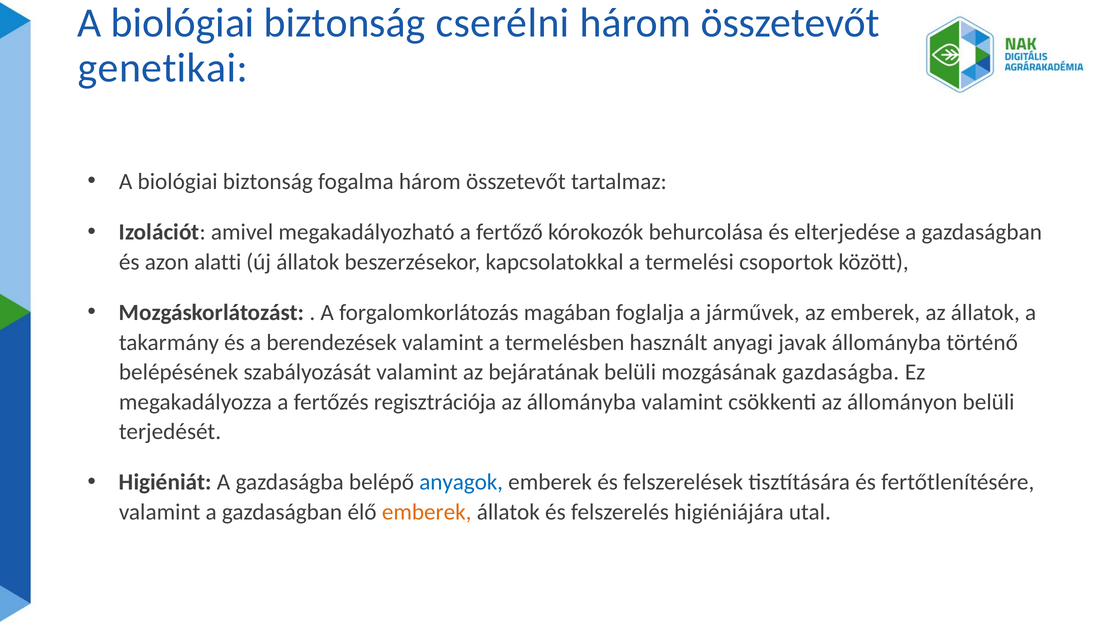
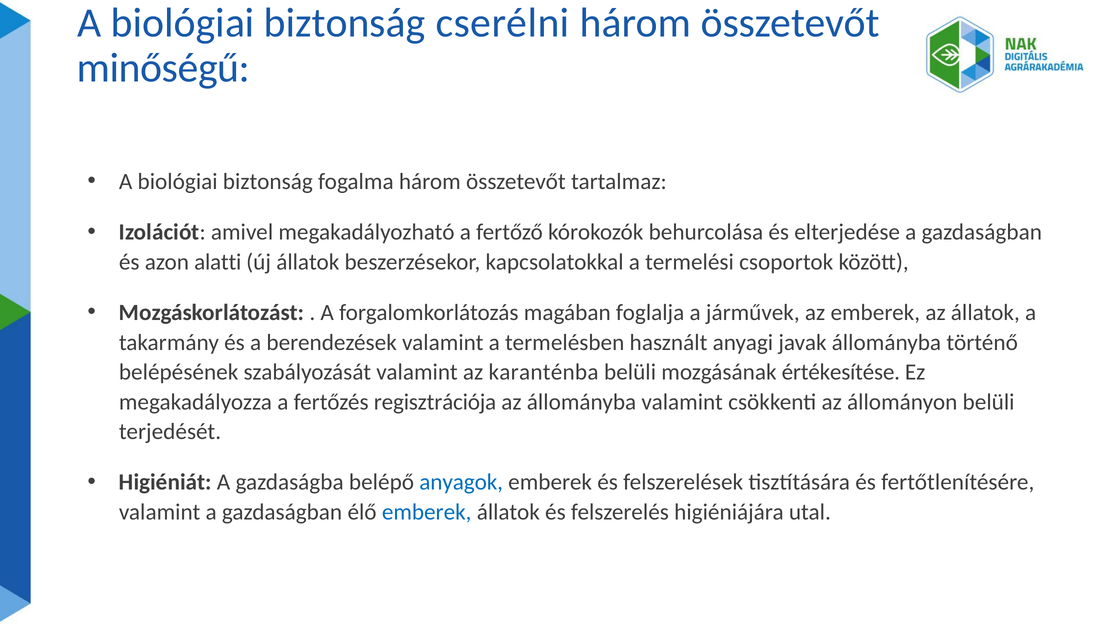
genetikai: genetikai -> minőségű
bejáratának: bejáratának -> karanténba
mozgásának gazdaságba: gazdaságba -> értékesítése
emberek at (427, 513) colour: orange -> blue
